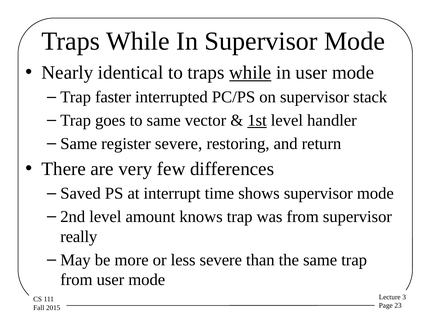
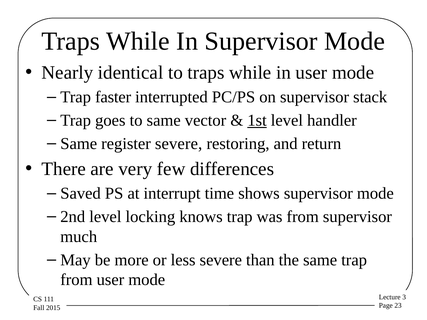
while at (250, 73) underline: present -> none
amount: amount -> locking
really: really -> much
